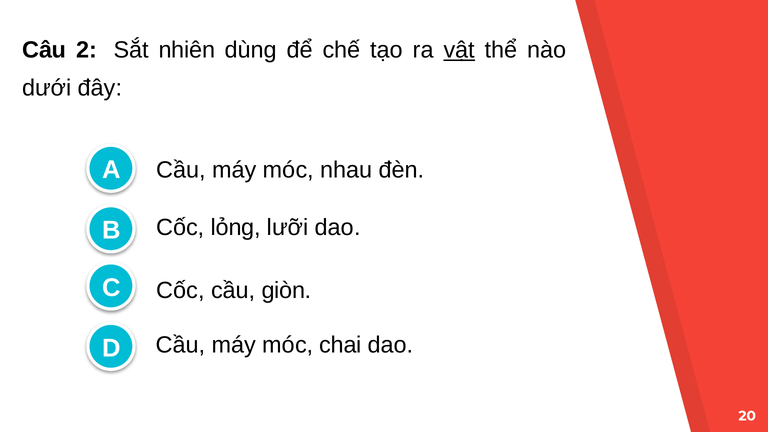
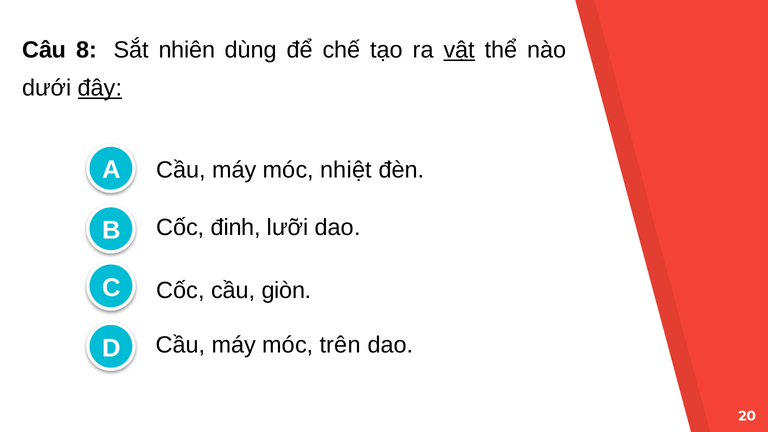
2: 2 -> 8
đây underline: none -> present
nhau: nhau -> nhiệt
lỏng: lỏng -> đinh
chai: chai -> trên
